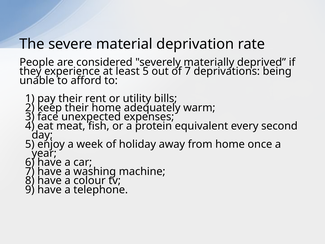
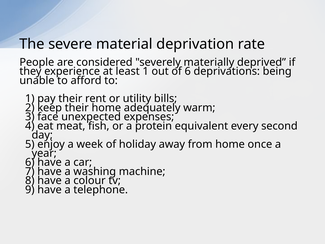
least 5: 5 -> 1
of 7: 7 -> 6
